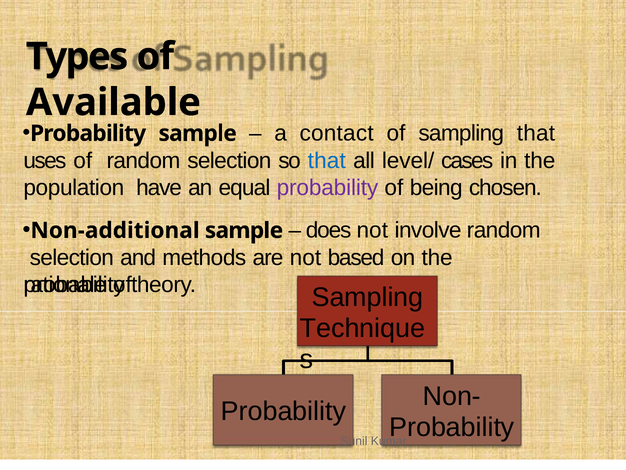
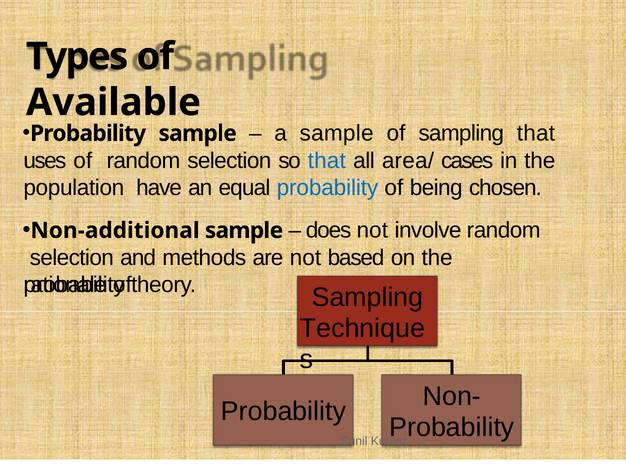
a contact: contact -> sample
level/: level/ -> area/
probability at (327, 187) colour: purple -> blue
